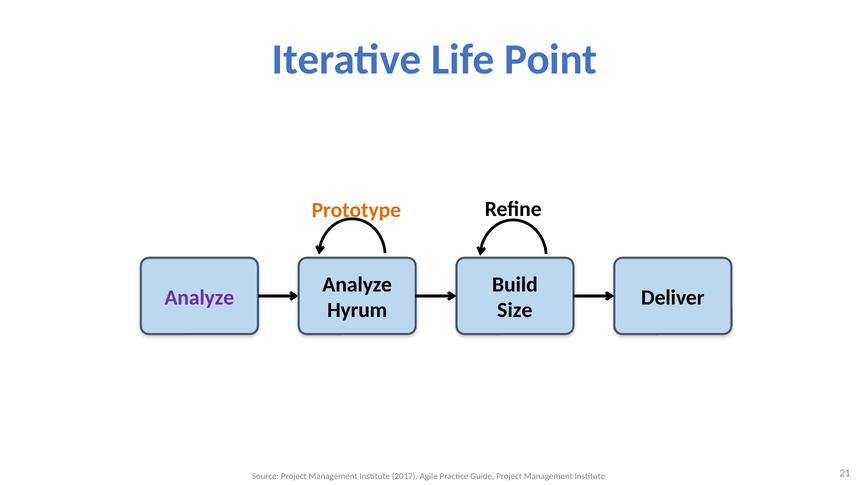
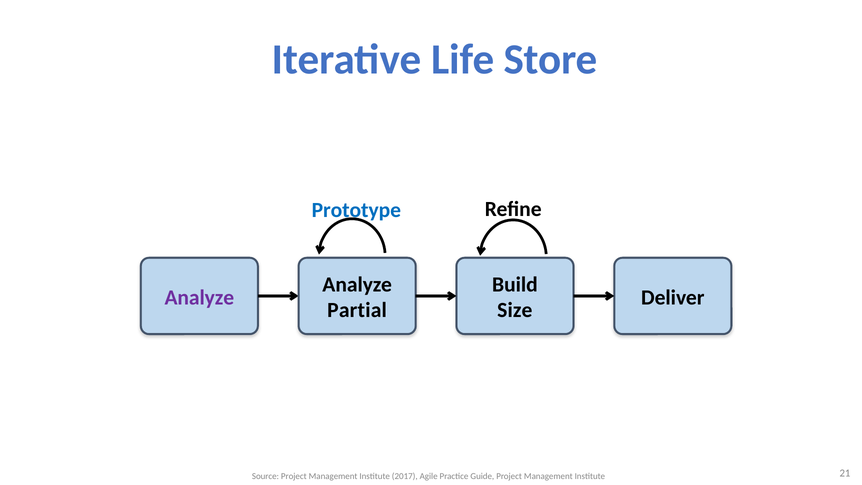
Point: Point -> Store
Prototype colour: orange -> blue
Hyrum: Hyrum -> Partial
